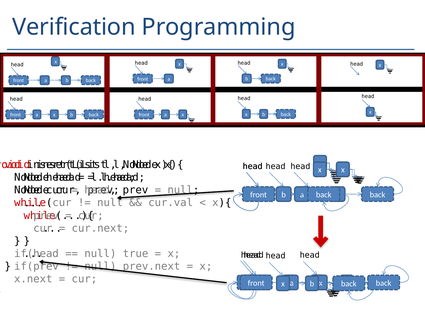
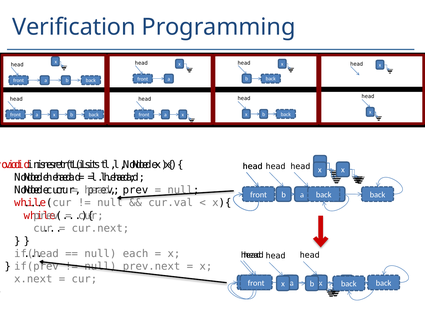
true: true -> each
